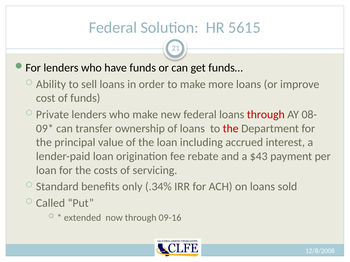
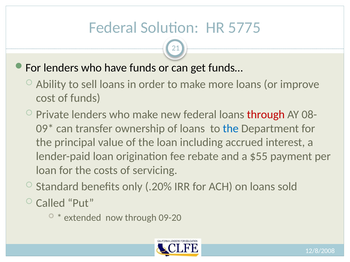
5615: 5615 -> 5775
the at (231, 129) colour: red -> blue
$43: $43 -> $55
.34%: .34% -> .20%
09-16: 09-16 -> 09-20
